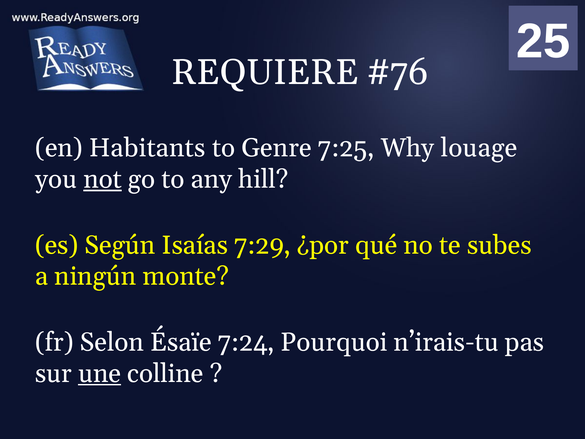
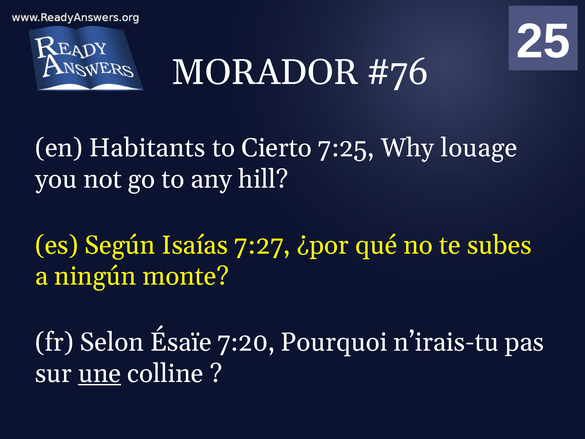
REQUIERE: REQUIERE -> MORADOR
Genre: Genre -> Cierto
not underline: present -> none
7:29: 7:29 -> 7:27
7:24: 7:24 -> 7:20
